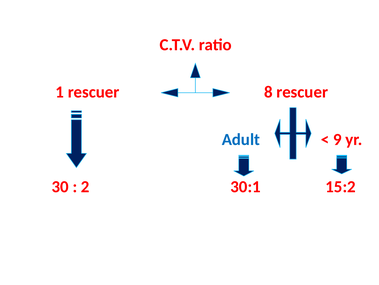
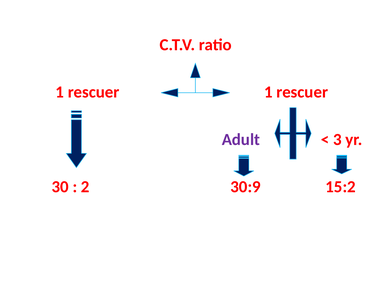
rescuer 8: 8 -> 1
Adult colour: blue -> purple
9: 9 -> 3
30:1: 30:1 -> 30:9
